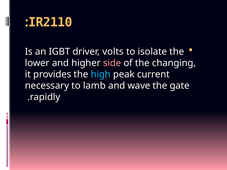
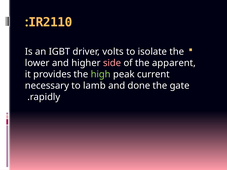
changing: changing -> apparent
high colour: light blue -> light green
wave: wave -> done
